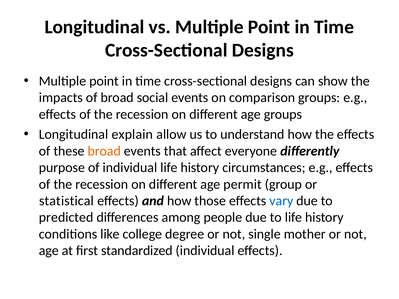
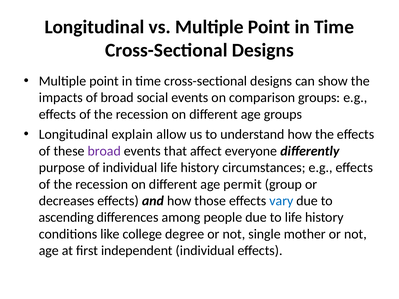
broad at (104, 151) colour: orange -> purple
statistical: statistical -> decreases
predicted: predicted -> ascending
standardized: standardized -> independent
